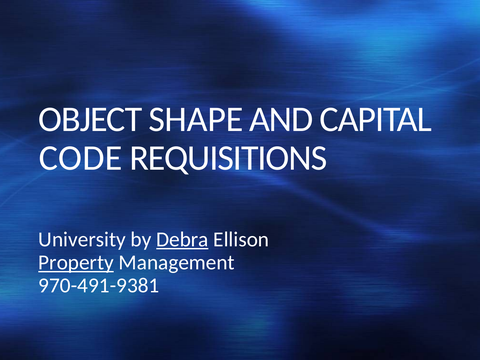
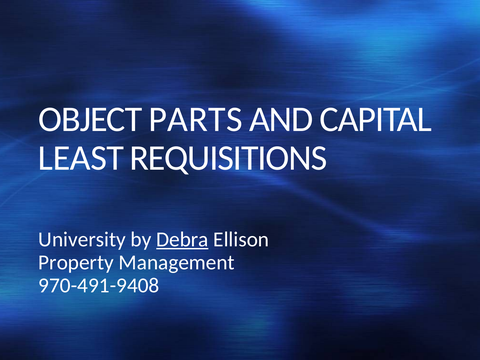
SHAPE: SHAPE -> PARTS
CODE: CODE -> LEAST
Property underline: present -> none
970-491-9381: 970-491-9381 -> 970-491-9408
